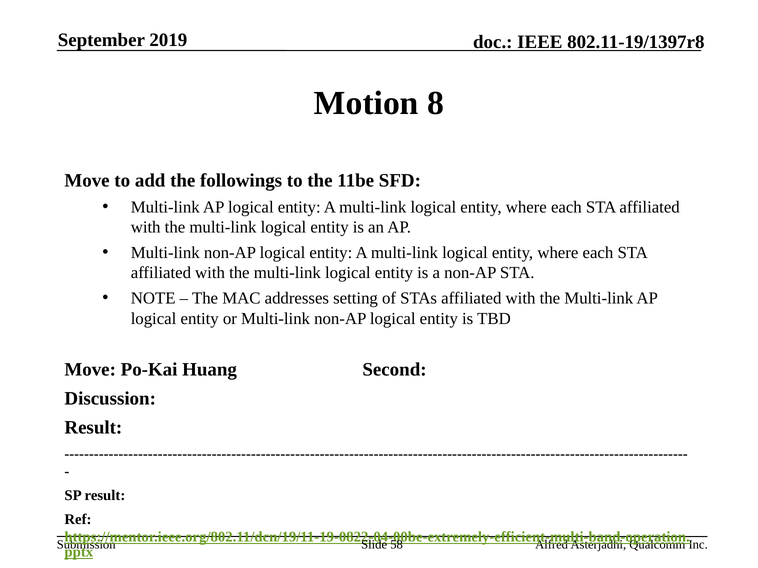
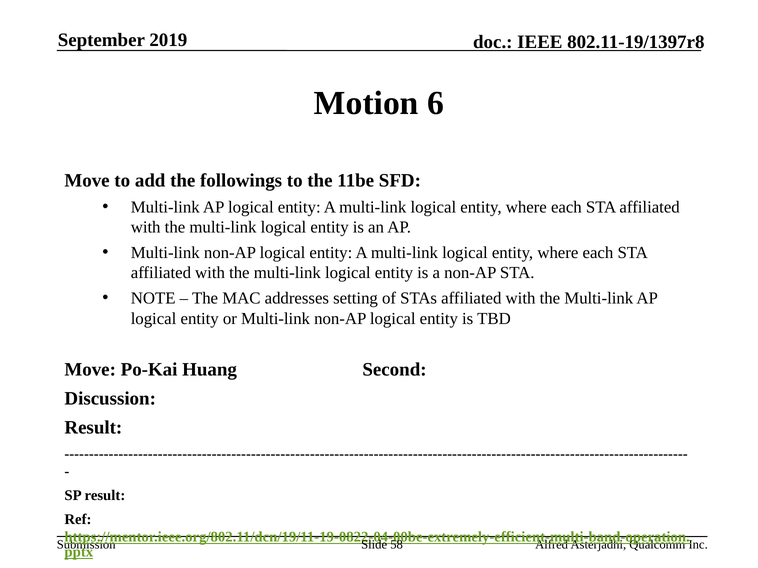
8: 8 -> 6
